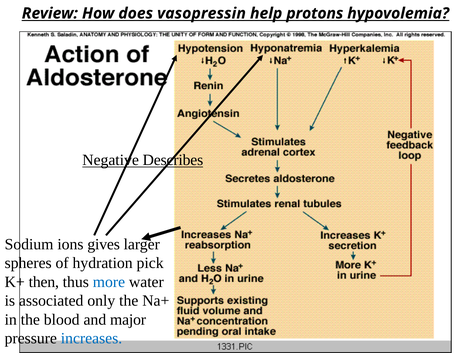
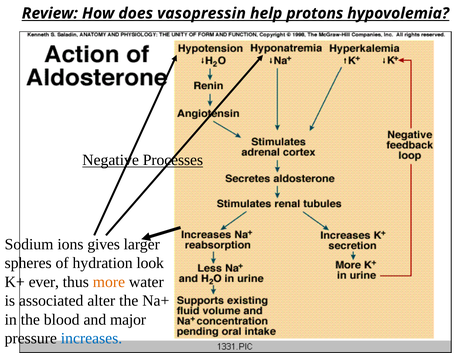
Describes: Describes -> Processes
pick: pick -> look
then: then -> ever
more colour: blue -> orange
only: only -> alter
